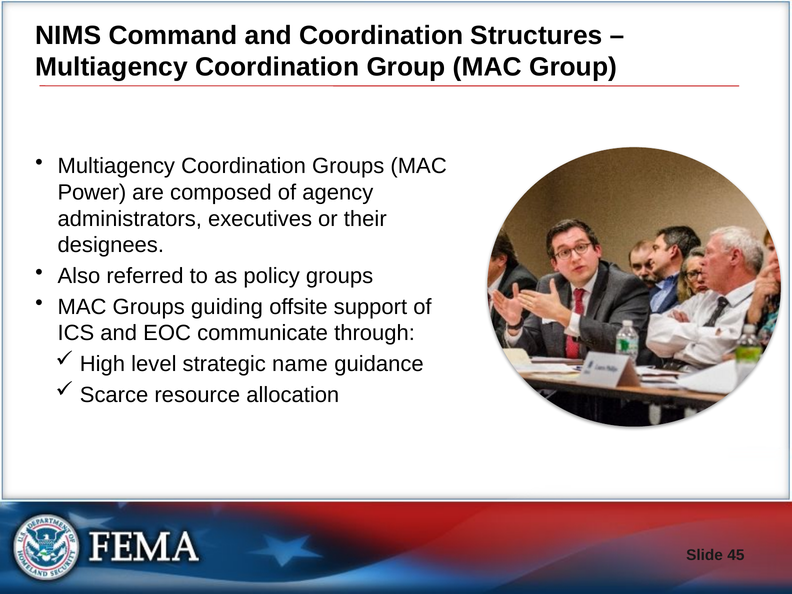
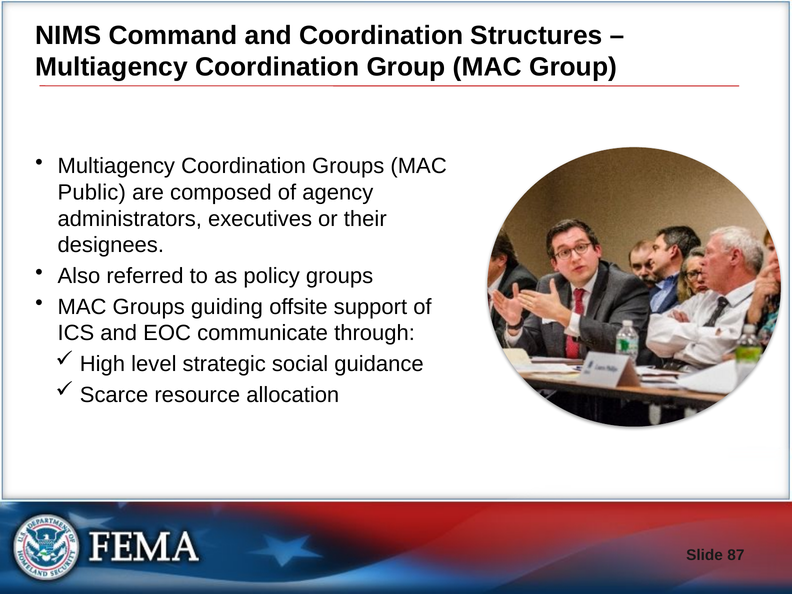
Power: Power -> Public
name: name -> social
45: 45 -> 87
